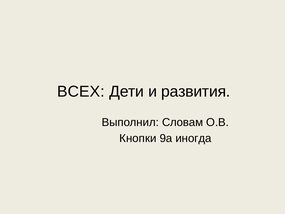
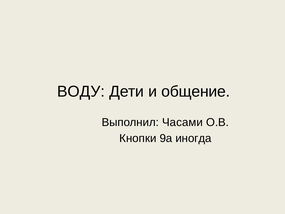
ВСЕХ: ВСЕХ -> ВОДУ
развития: развития -> общение
Словам: Словам -> Часами
